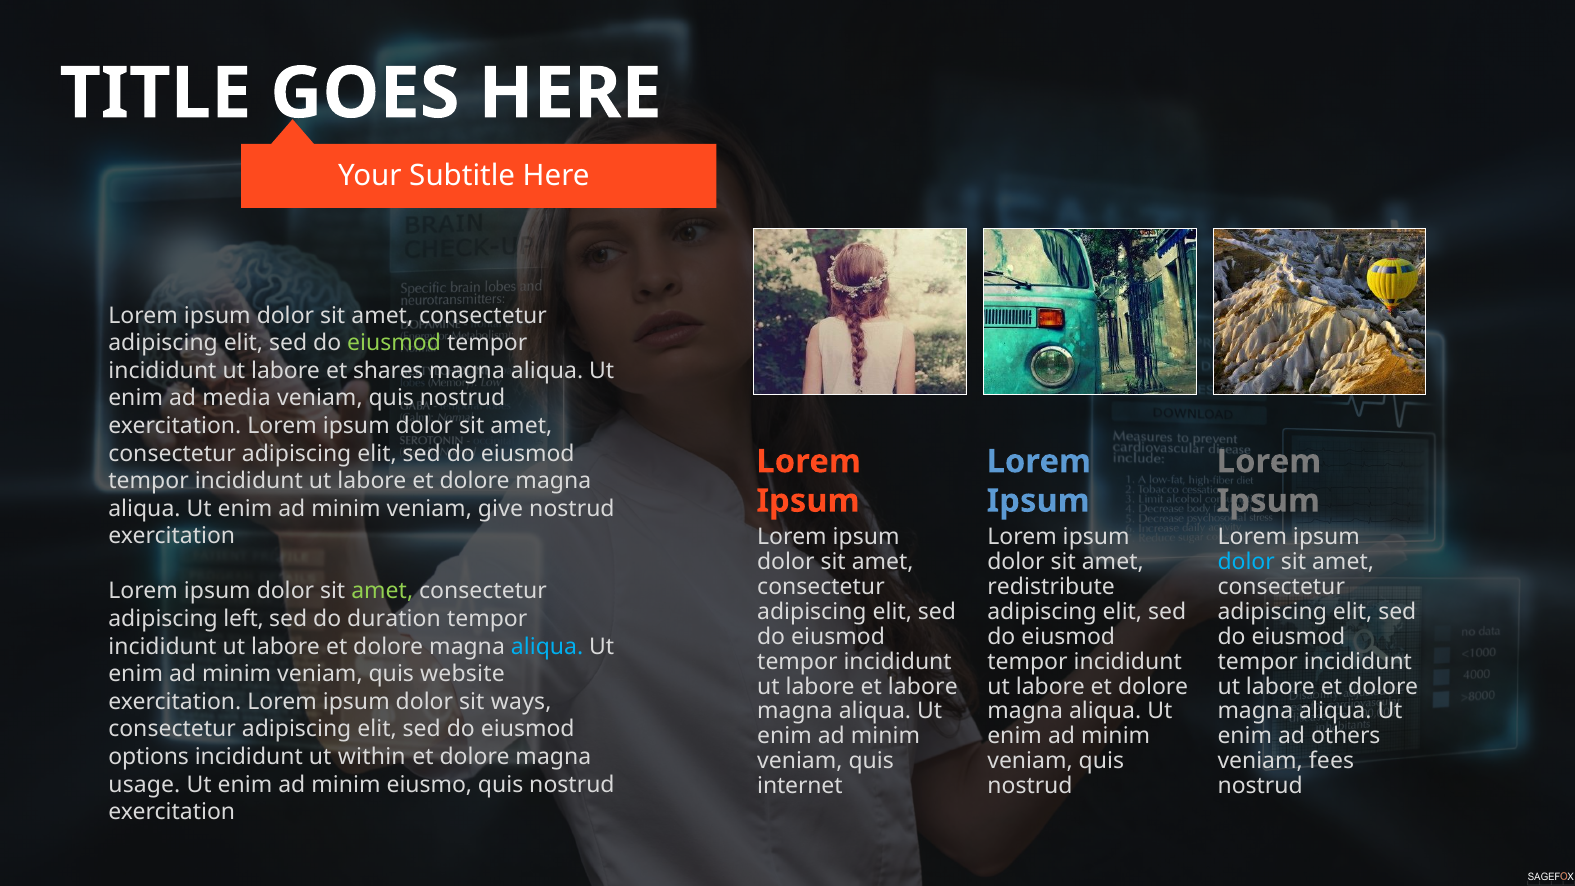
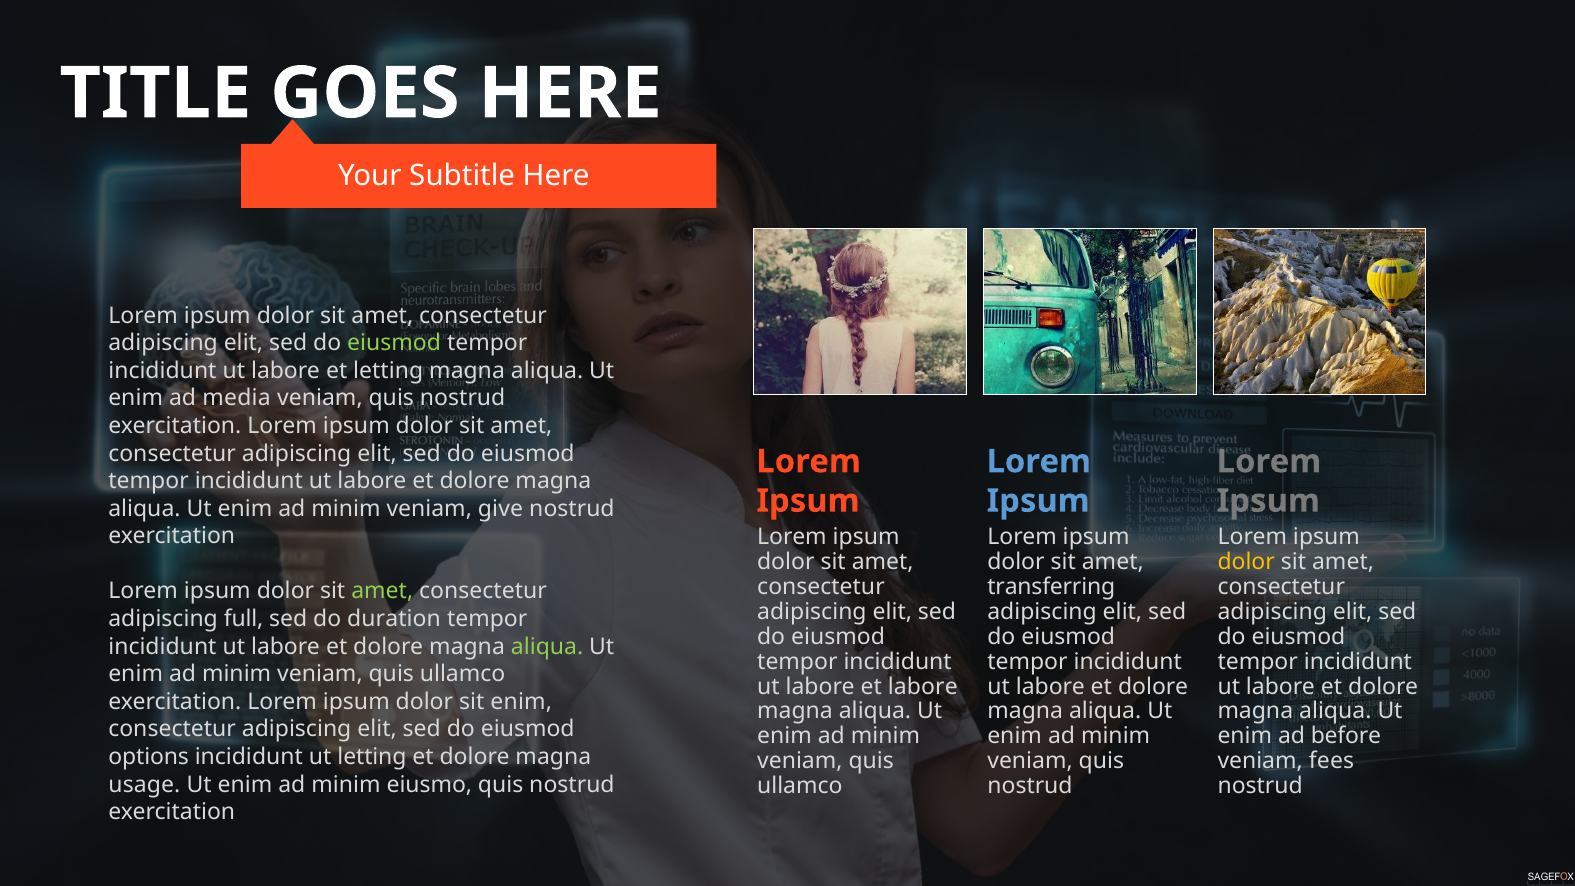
et shares: shares -> letting
dolor at (1246, 562) colour: light blue -> yellow
redistribute: redistribute -> transferring
left: left -> full
aliqua at (547, 647) colour: light blue -> light green
website at (462, 674): website -> ullamco
sit ways: ways -> enim
others: others -> before
ut within: within -> letting
internet at (800, 786): internet -> ullamco
